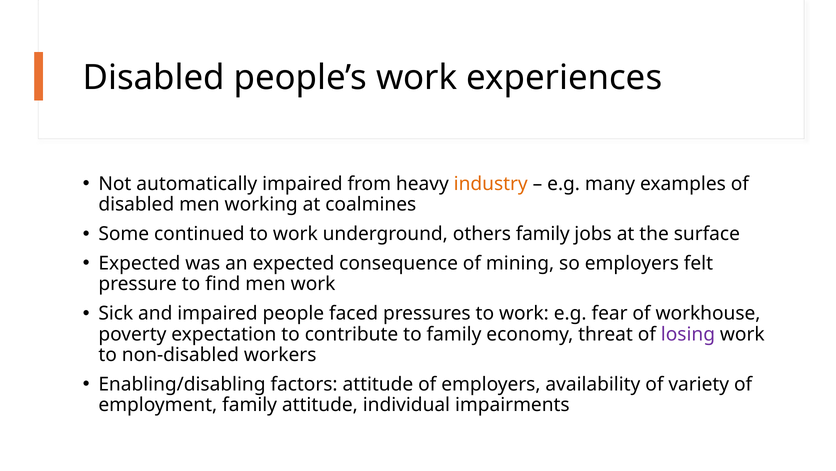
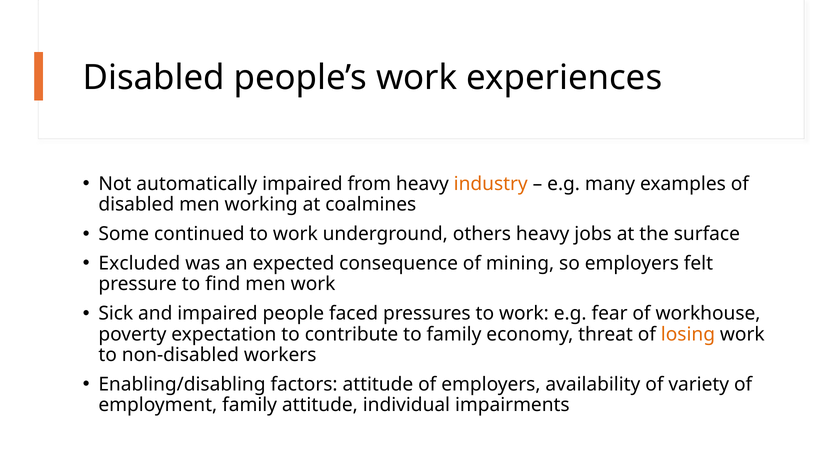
others family: family -> heavy
Expected at (139, 263): Expected -> Excluded
losing colour: purple -> orange
